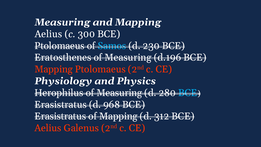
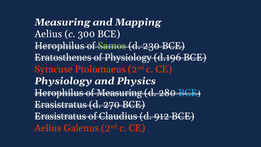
Ptolomaeus at (60, 46): Ptolomaeus -> Herophilus
Samos colour: light blue -> light green
Eratosthenes of Measuring: Measuring -> Physiology
Mapping at (54, 69): Mapping -> Syracuse
968: 968 -> 270
of Mapping: Mapping -> Claudius
312: 312 -> 912
